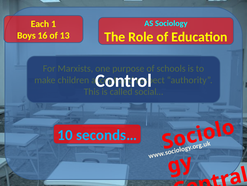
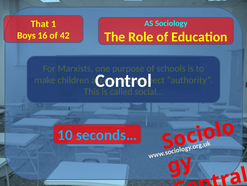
Each: Each -> That
13: 13 -> 42
